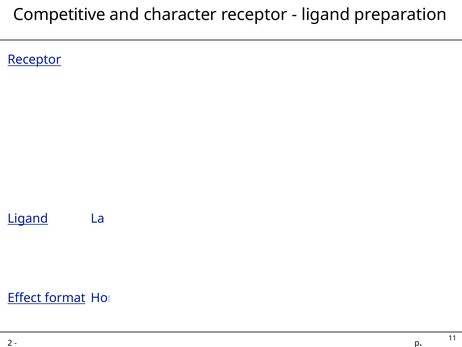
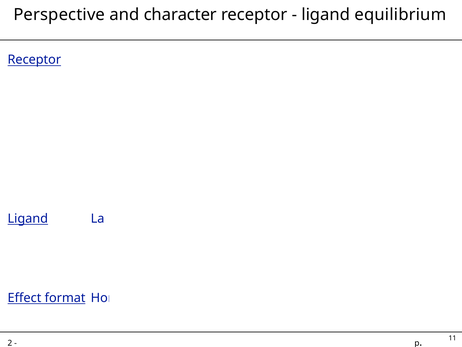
Competitive: Competitive -> Perspective
ligand preparation: preparation -> equilibrium
